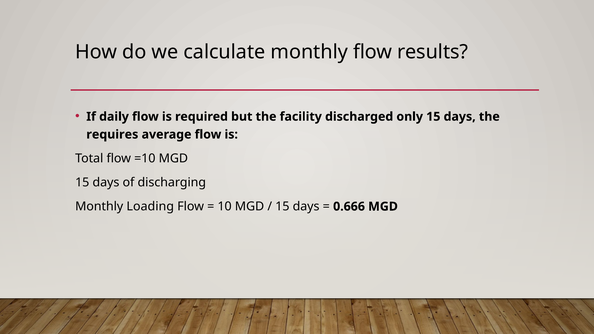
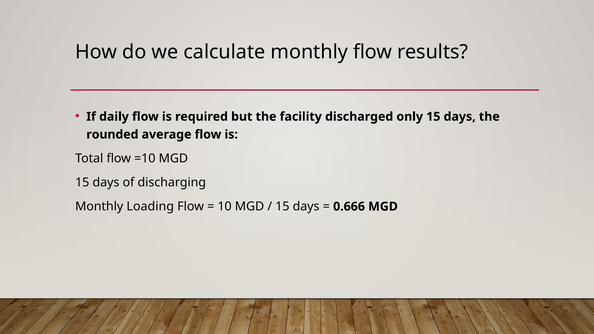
requires: requires -> rounded
